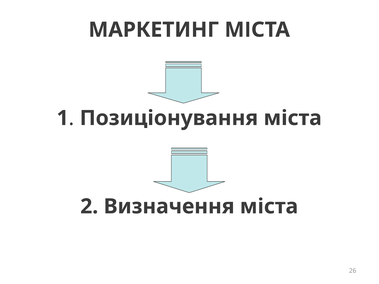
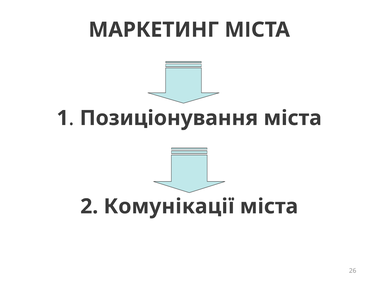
Визначення: Визначення -> Комунікації
